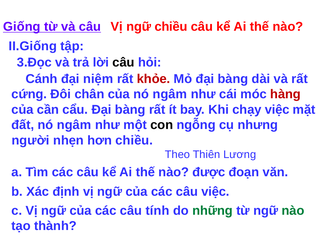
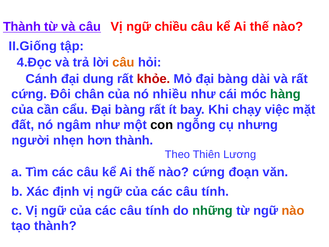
Giống at (22, 27): Giống -> Thành
3.Đọc: 3.Đọc -> 4.Đọc
câu at (124, 62) colour: black -> orange
niệm: niệm -> dung
của nó ngâm: ngâm -> nhiều
hàng colour: red -> green
hơn chiều: chiều -> thành
nào được: được -> cứng
việc at (215, 191): việc -> tính
nào at (293, 210) colour: green -> orange
